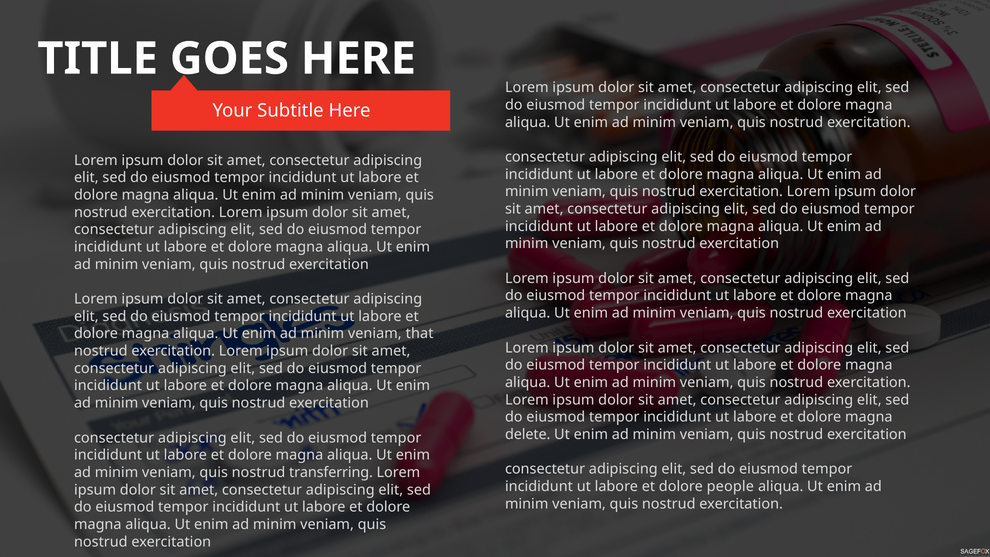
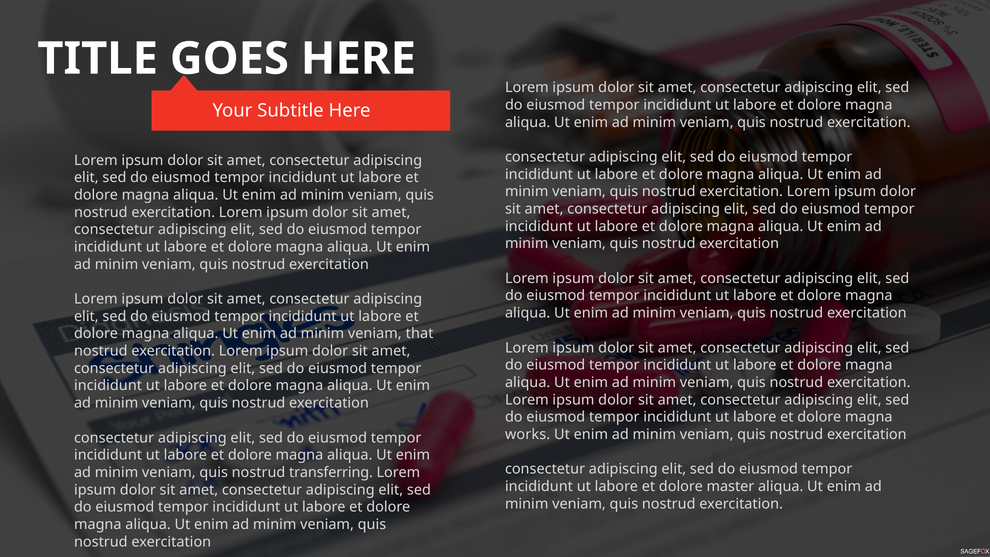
delete: delete -> works
people: people -> master
